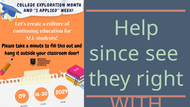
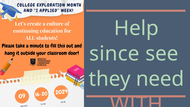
right: right -> need
